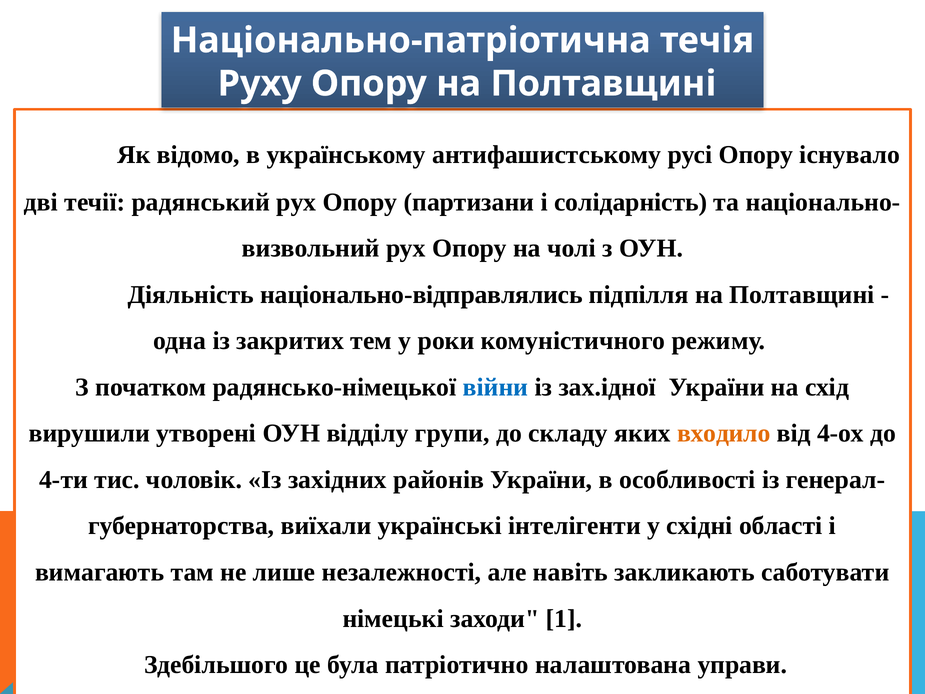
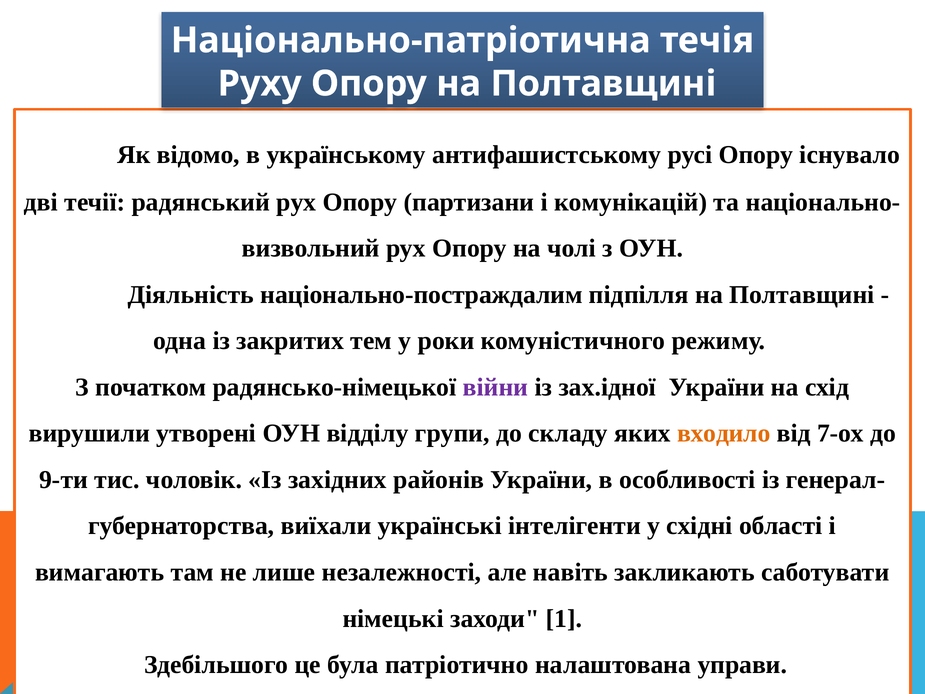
солідарність: солідарність -> комунікацій
національно-відправлялись: національно-відправлялись -> національно-постраждалим
війни colour: blue -> purple
4-ох: 4-ох -> 7-ох
4-ти: 4-ти -> 9-ти
